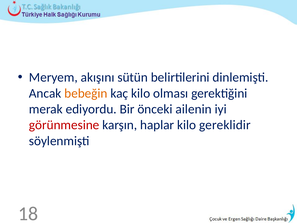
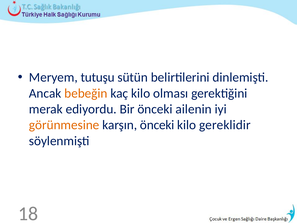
akışını: akışını -> tutuşu
görünmesine colour: red -> orange
karşın haplar: haplar -> önceki
